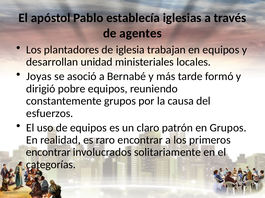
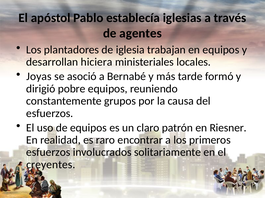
unidad: unidad -> hiciera
en Grupos: Grupos -> Riesner
encontrar at (48, 153): encontrar -> esfuerzos
categorías: categorías -> creyentes
